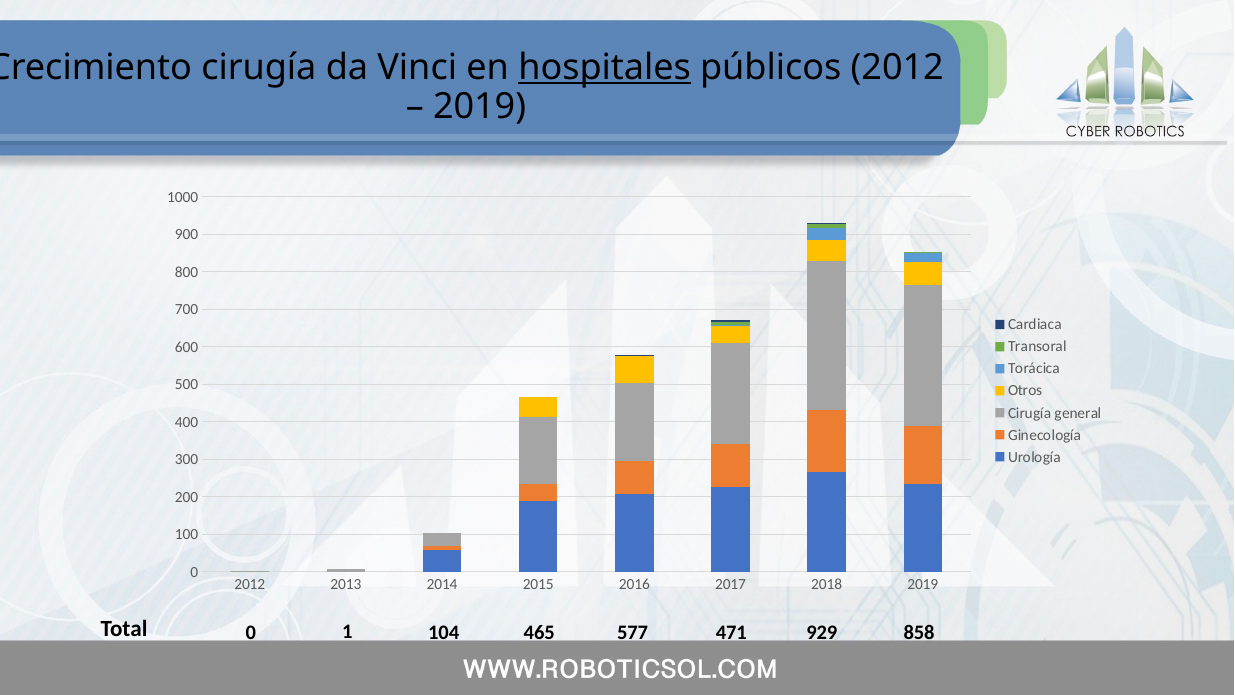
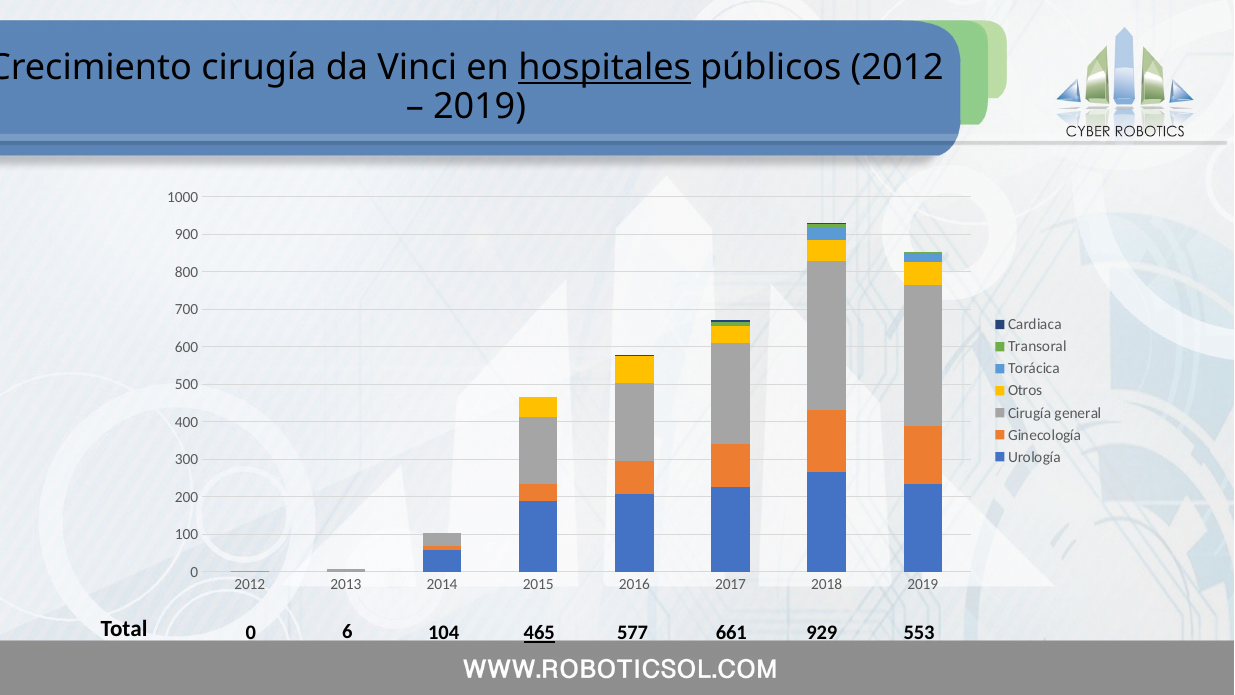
1: 1 -> 6
465 underline: none -> present
471: 471 -> 661
858: 858 -> 553
